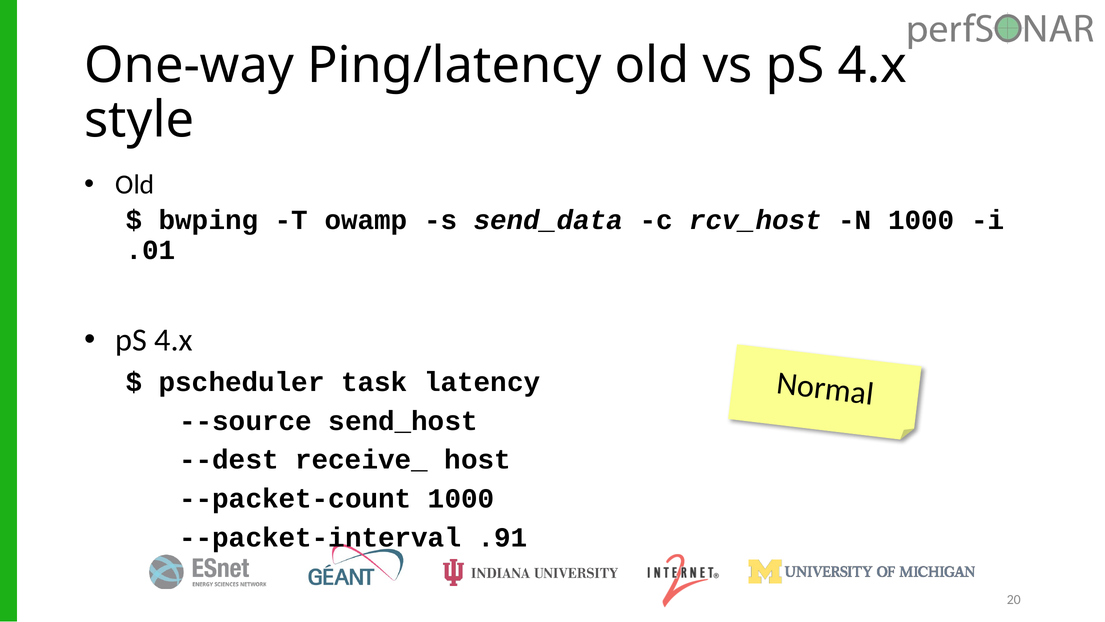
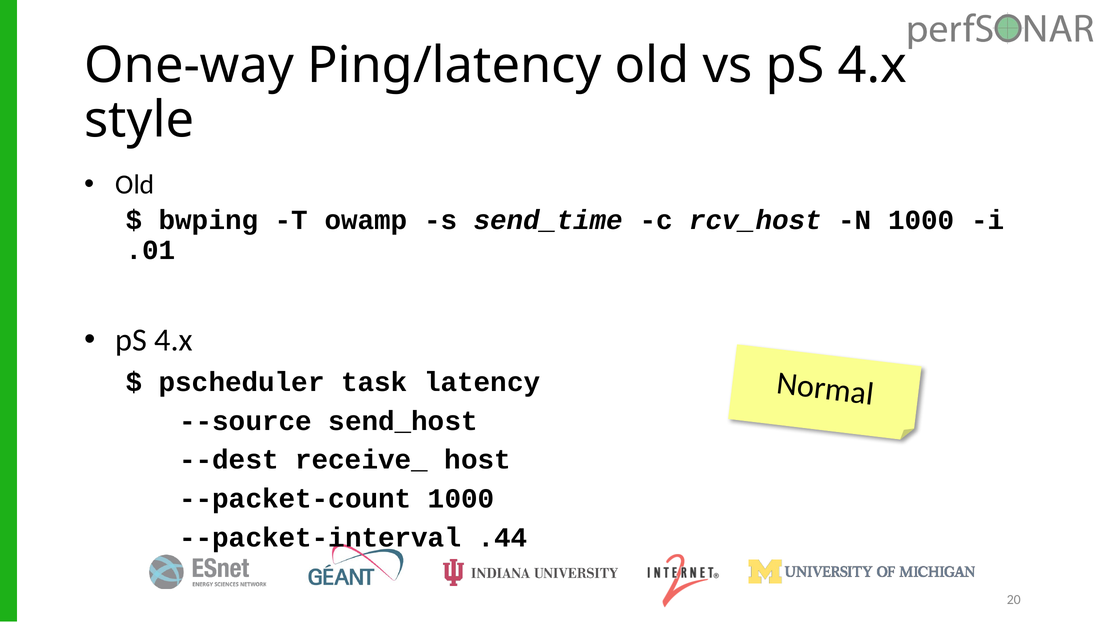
send_data: send_data -> send_time
.91: .91 -> .44
